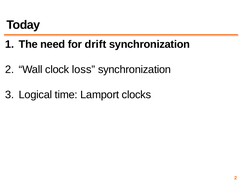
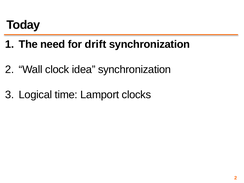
loss: loss -> idea
